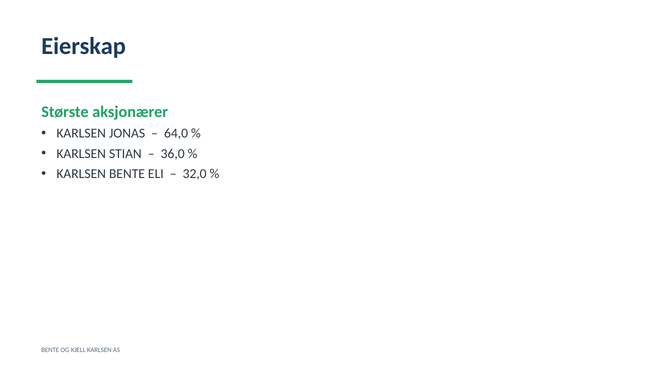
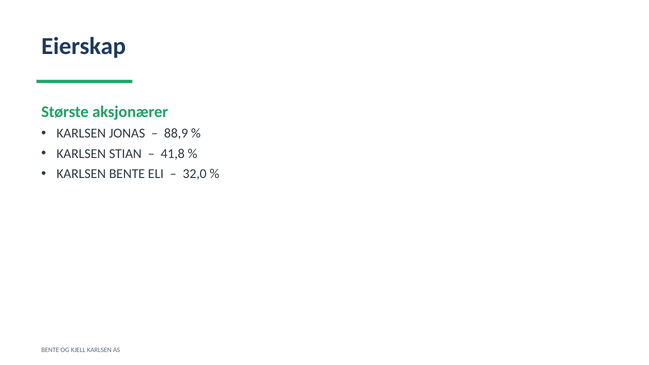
64,0: 64,0 -> 88,9
36,0: 36,0 -> 41,8
